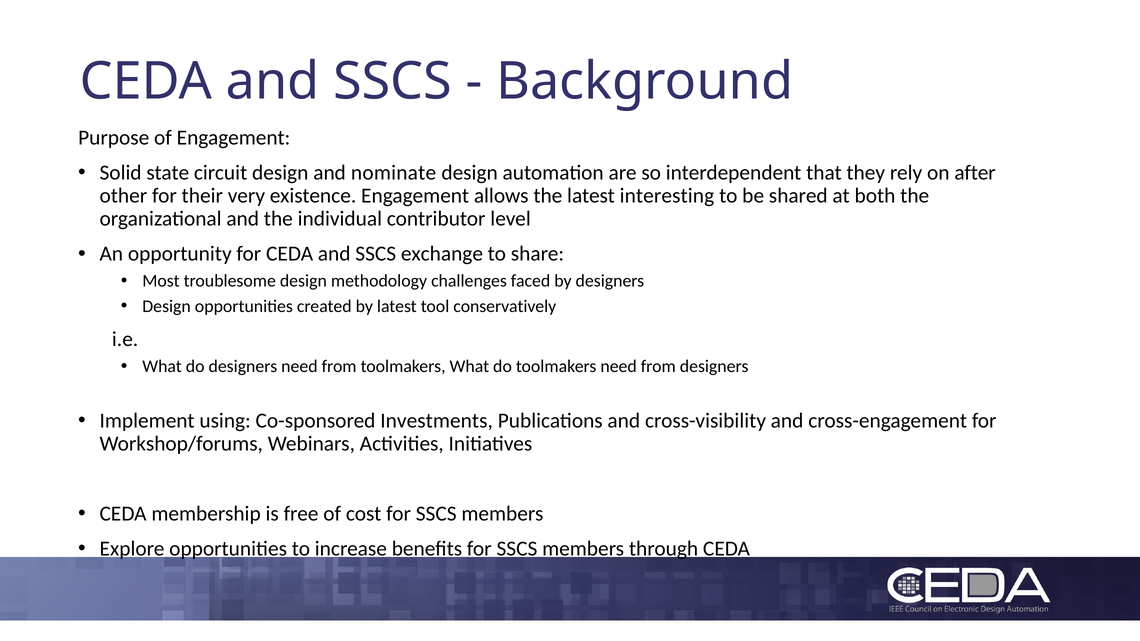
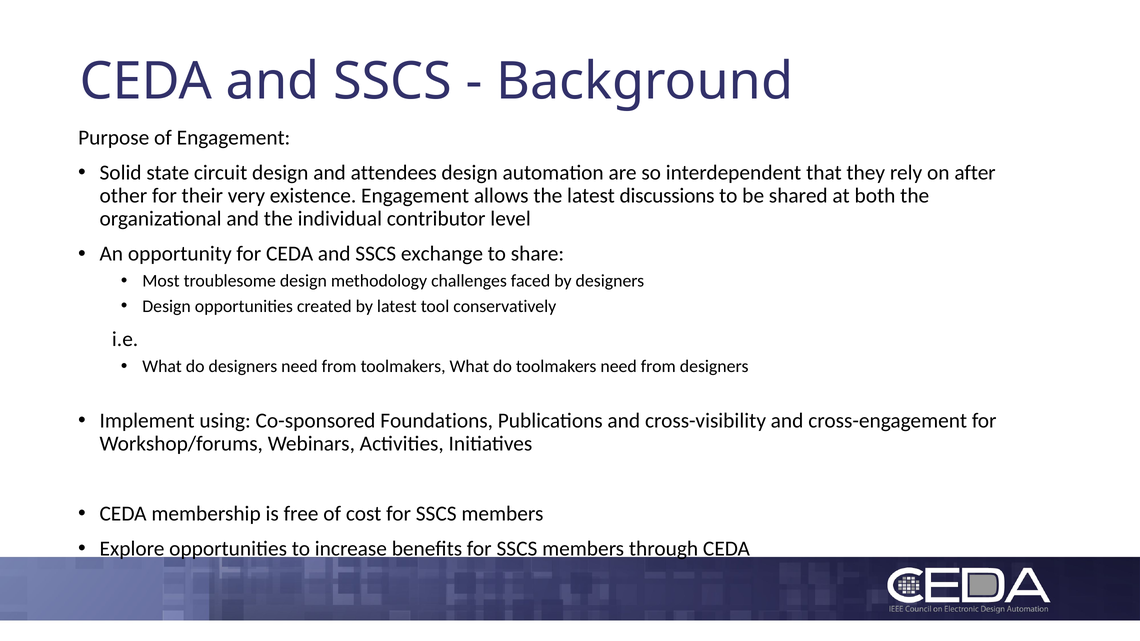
nominate: nominate -> attendees
interesting: interesting -> discussions
Investments: Investments -> Foundations
